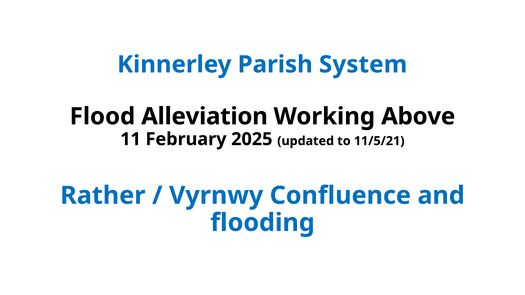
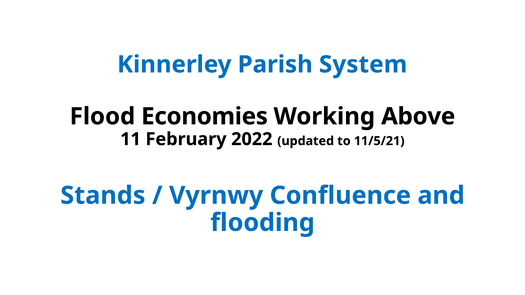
Alleviation: Alleviation -> Economies
2025: 2025 -> 2022
Rather: Rather -> Stands
